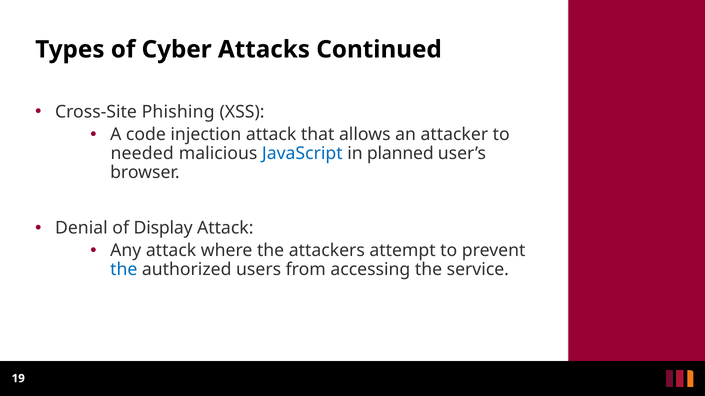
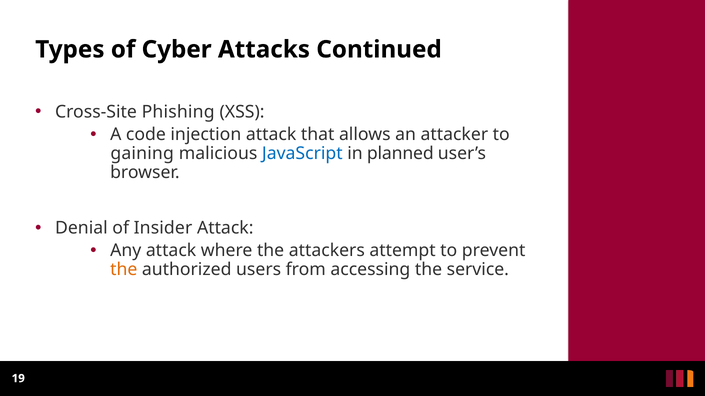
needed: needed -> gaining
Display: Display -> Insider
the at (124, 270) colour: blue -> orange
